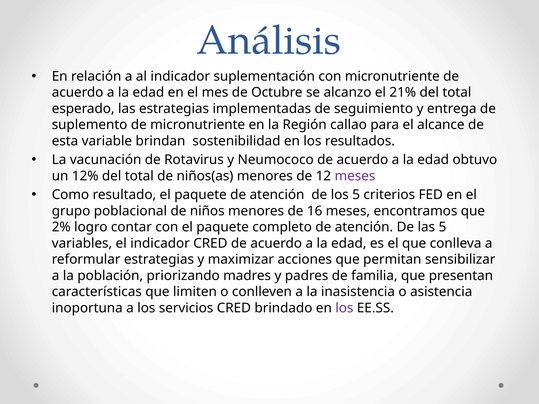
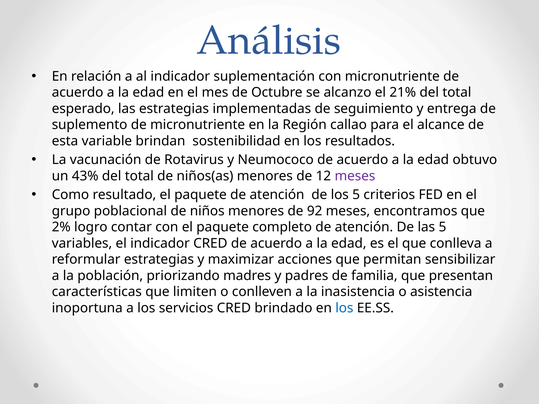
12%: 12% -> 43%
16: 16 -> 92
los at (344, 308) colour: purple -> blue
